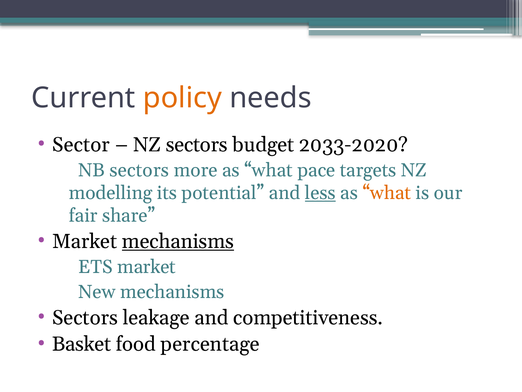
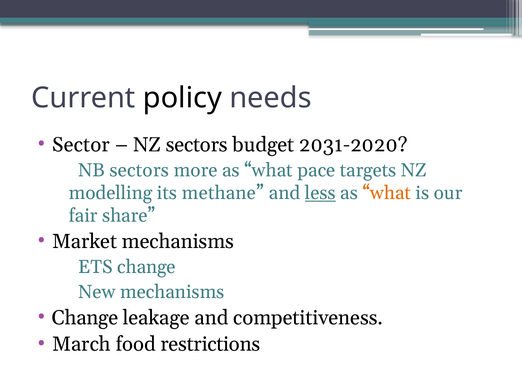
policy colour: orange -> black
2033-2020: 2033-2020 -> 2031-2020
potential: potential -> methane
mechanisms at (178, 241) underline: present -> none
ETS market: market -> change
Sectors at (85, 317): Sectors -> Change
Basket: Basket -> March
percentage: percentage -> restrictions
